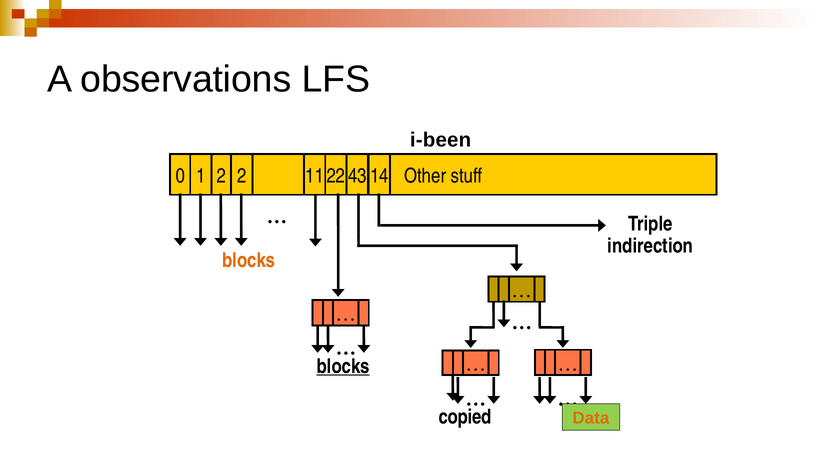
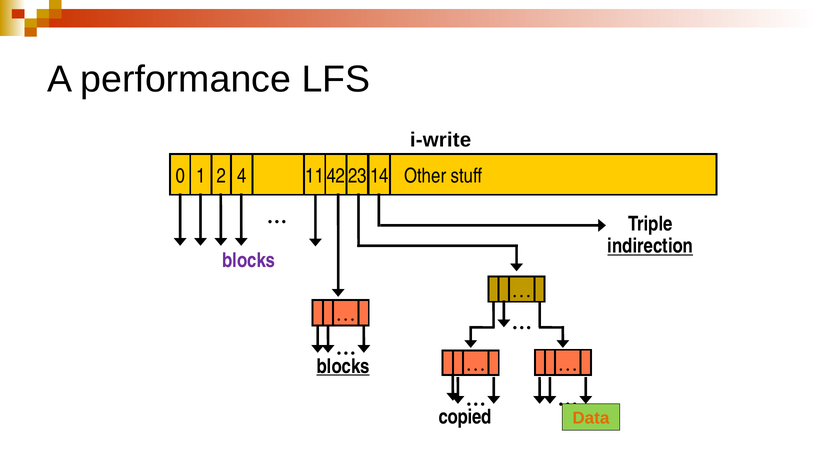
observations: observations -> performance
i-been: i-been -> i-write
2 at (242, 176): 2 -> 4
22: 22 -> 42
43: 43 -> 23
indirection underline: none -> present
blocks at (249, 260) colour: orange -> purple
